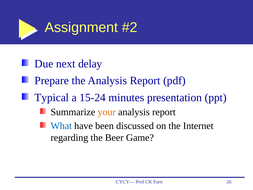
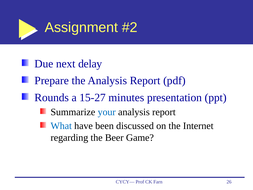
Typical: Typical -> Rounds
15-24: 15-24 -> 15-27
your colour: orange -> blue
